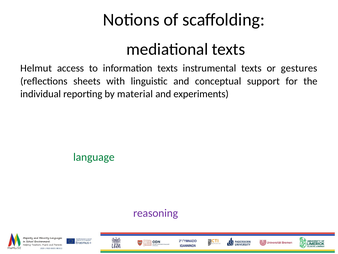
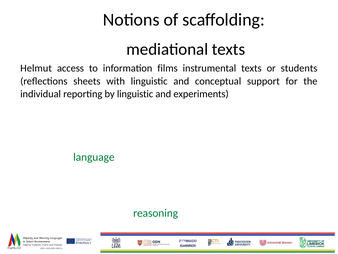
information texts: texts -> films
or gestures: gestures -> students
by material: material -> linguistic
reasoning colour: purple -> green
